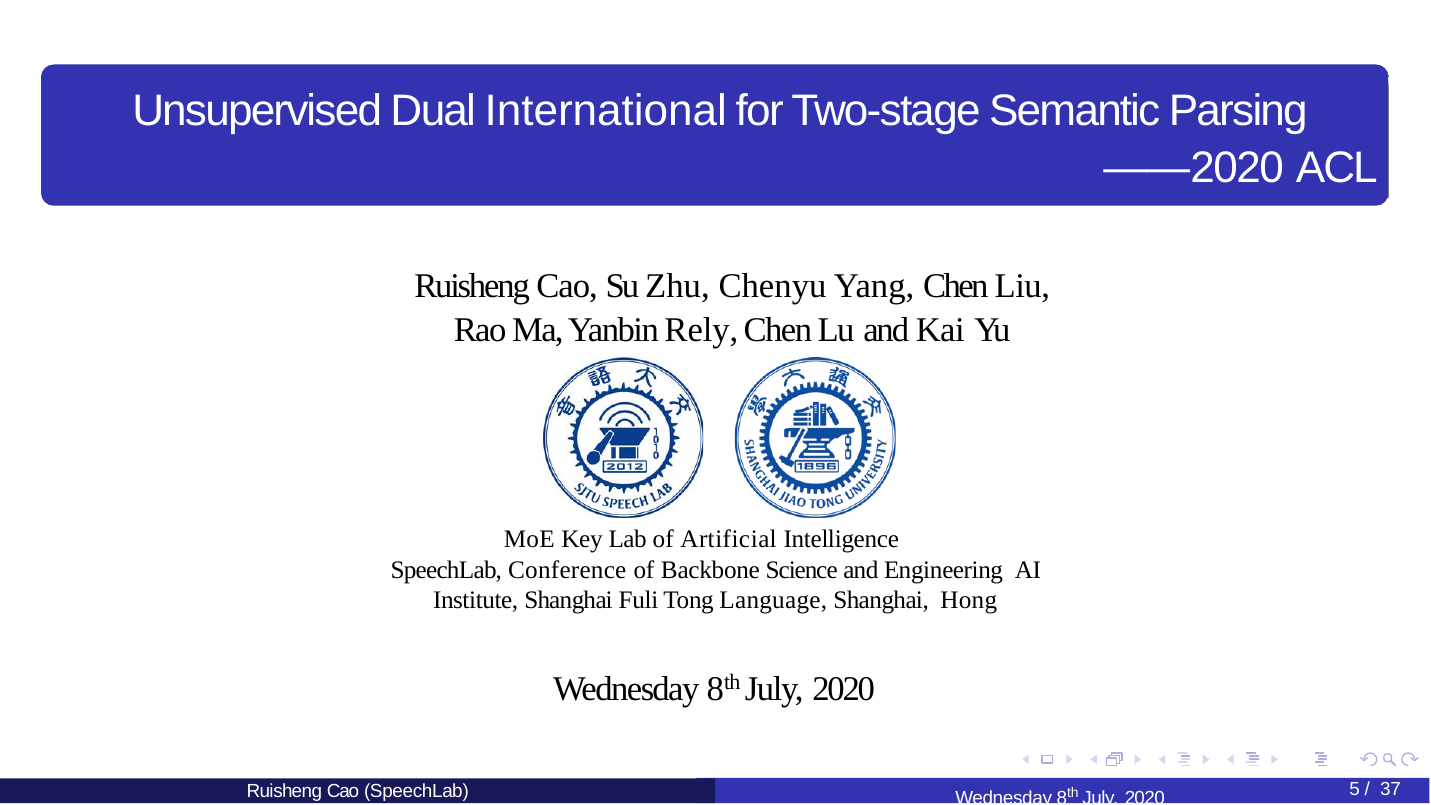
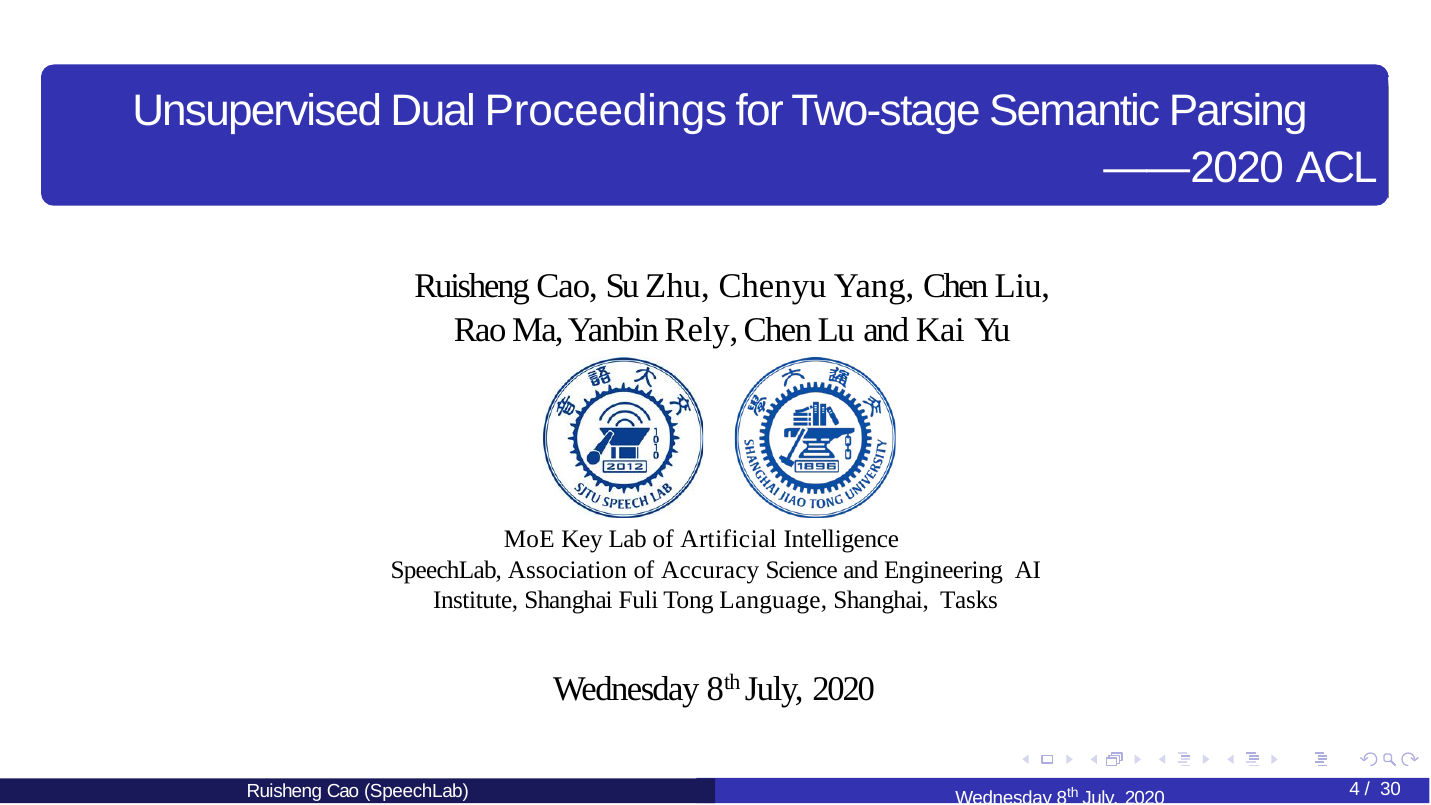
International: International -> Proceedings
Conference: Conference -> Association
Backbone: Backbone -> Accuracy
Hong: Hong -> Tasks
5: 5 -> 4
37: 37 -> 30
